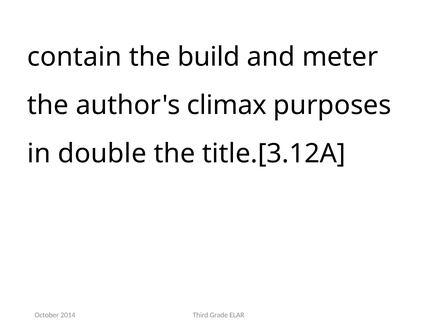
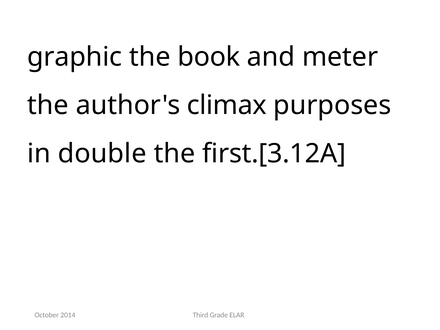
contain: contain -> graphic
build: build -> book
title.[3.12A: title.[3.12A -> first.[3.12A
